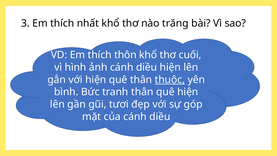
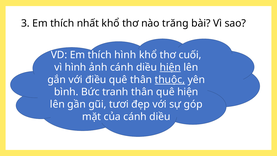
thích thôn: thôn -> hình
hiện at (170, 67) underline: none -> present
với hiện: hiện -> điều
